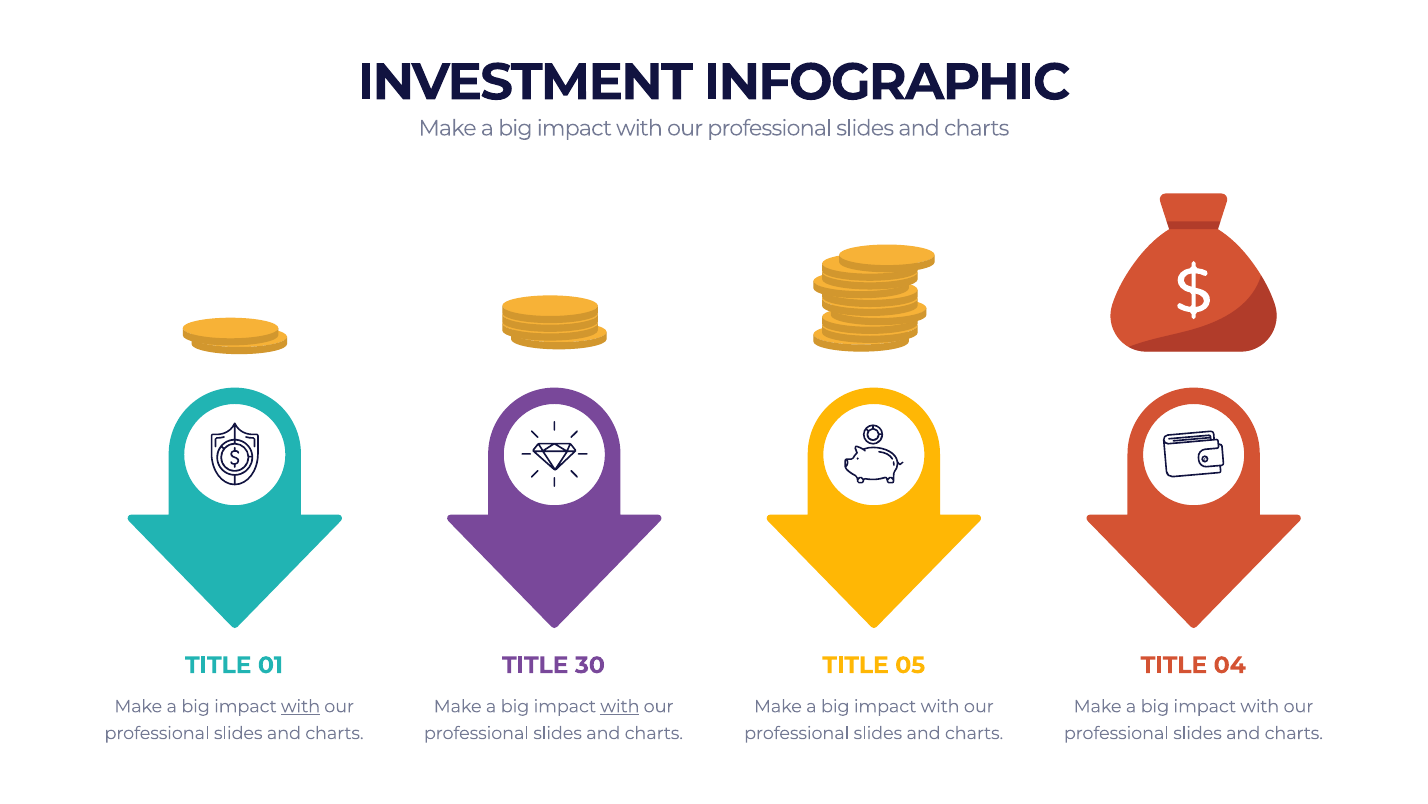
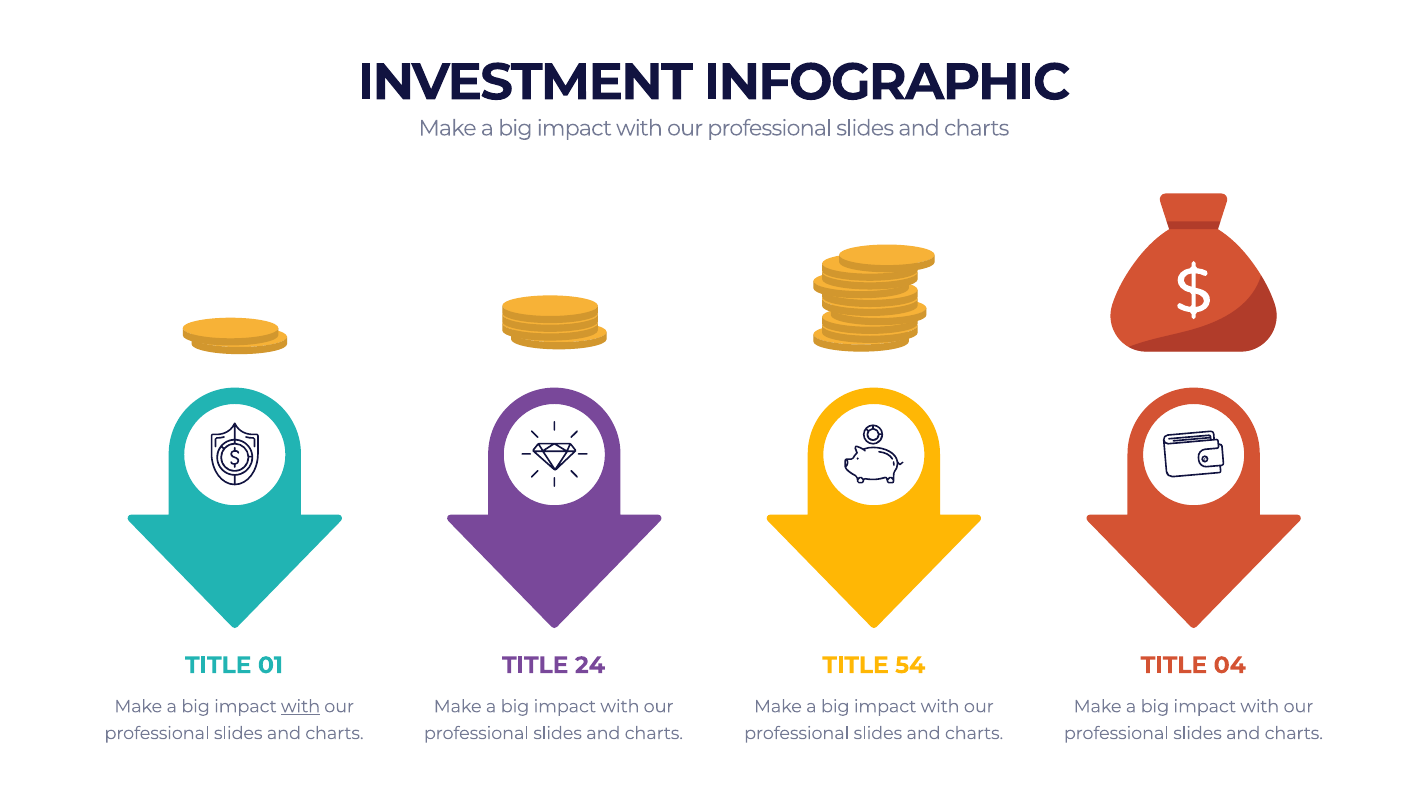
30: 30 -> 24
05: 05 -> 54
with at (620, 706) underline: present -> none
